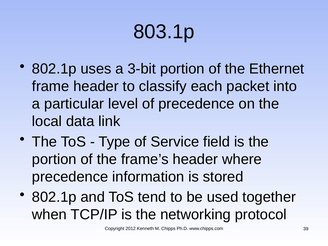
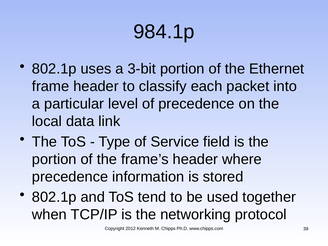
803.1p: 803.1p -> 984.1p
